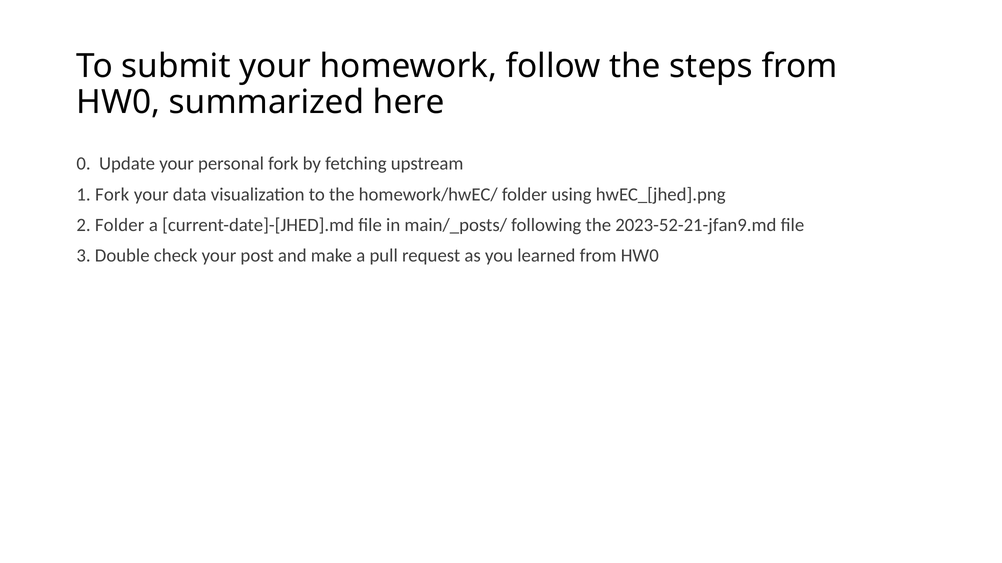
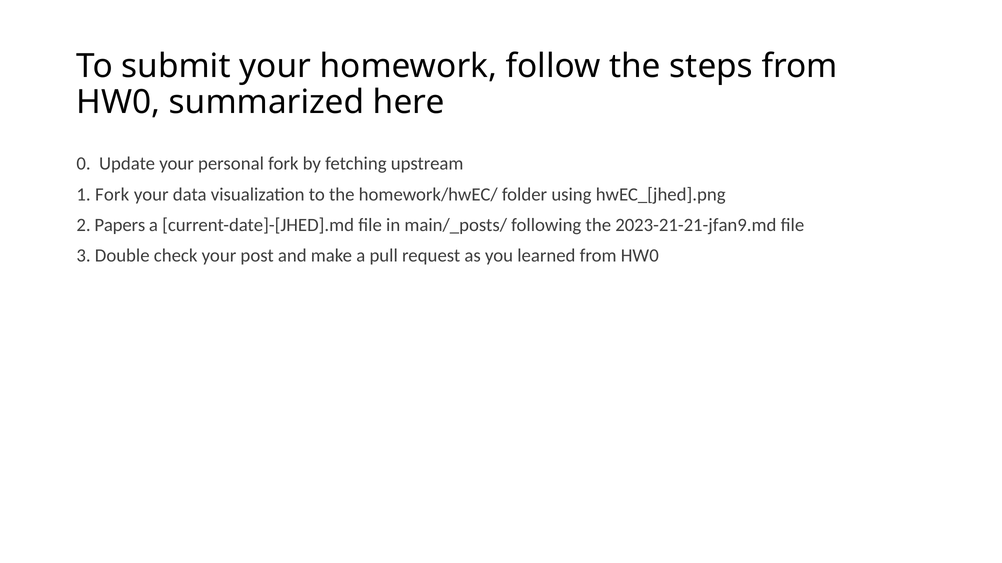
2 Folder: Folder -> Papers
2023-52-21-jfan9.md: 2023-52-21-jfan9.md -> 2023-21-21-jfan9.md
